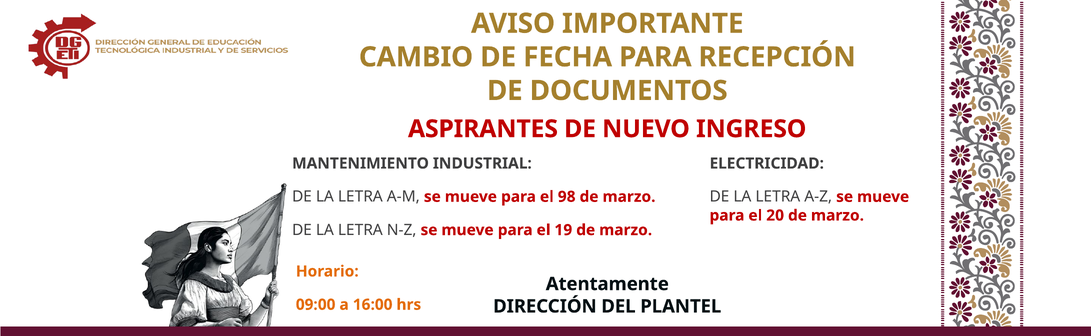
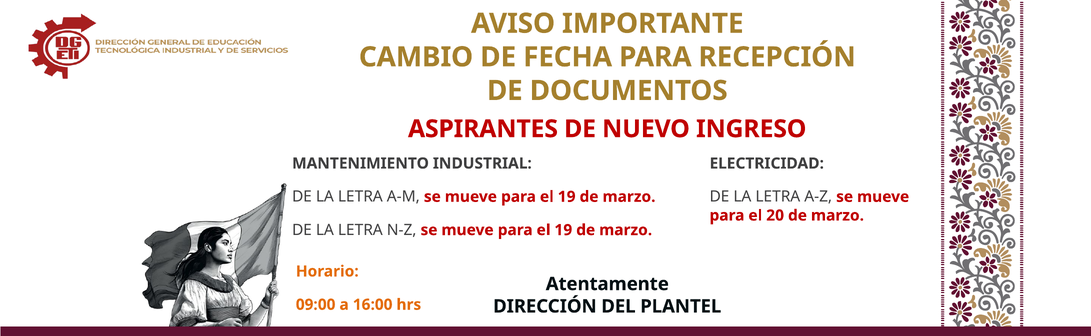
98 at (567, 197): 98 -> 19
